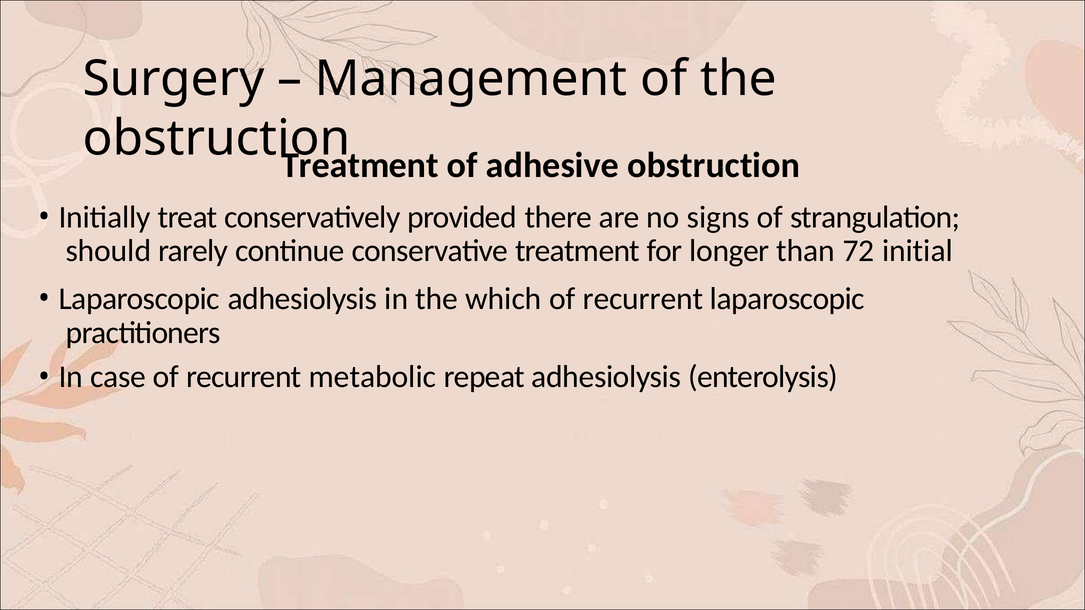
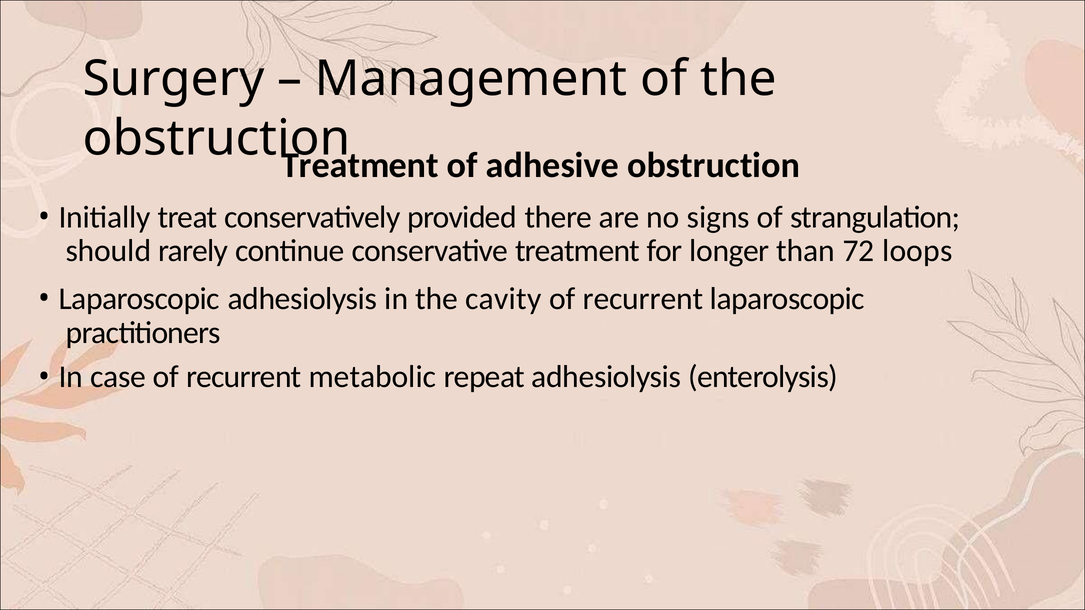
initial: initial -> loops
which: which -> cavity
